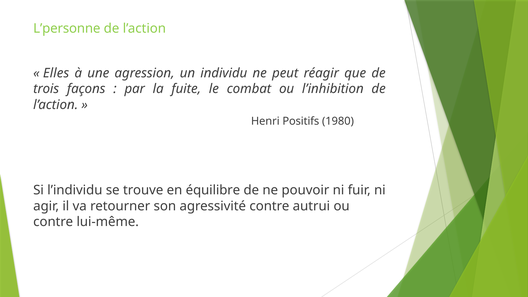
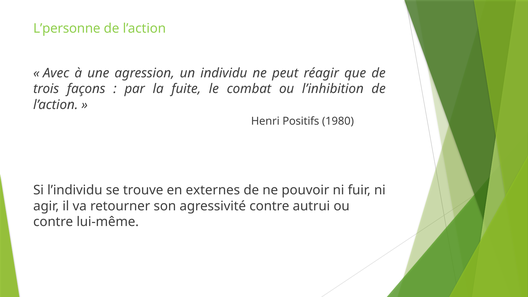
Elles: Elles -> Avec
équilibre: équilibre -> externes
